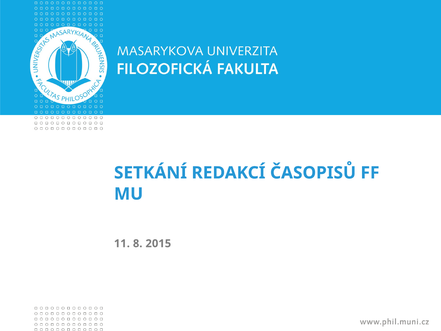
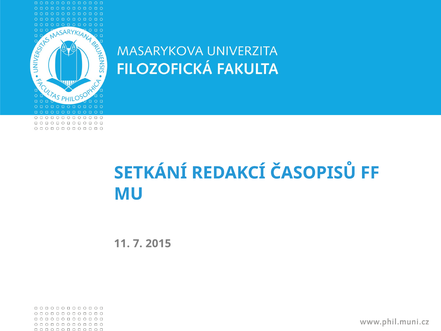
8: 8 -> 7
